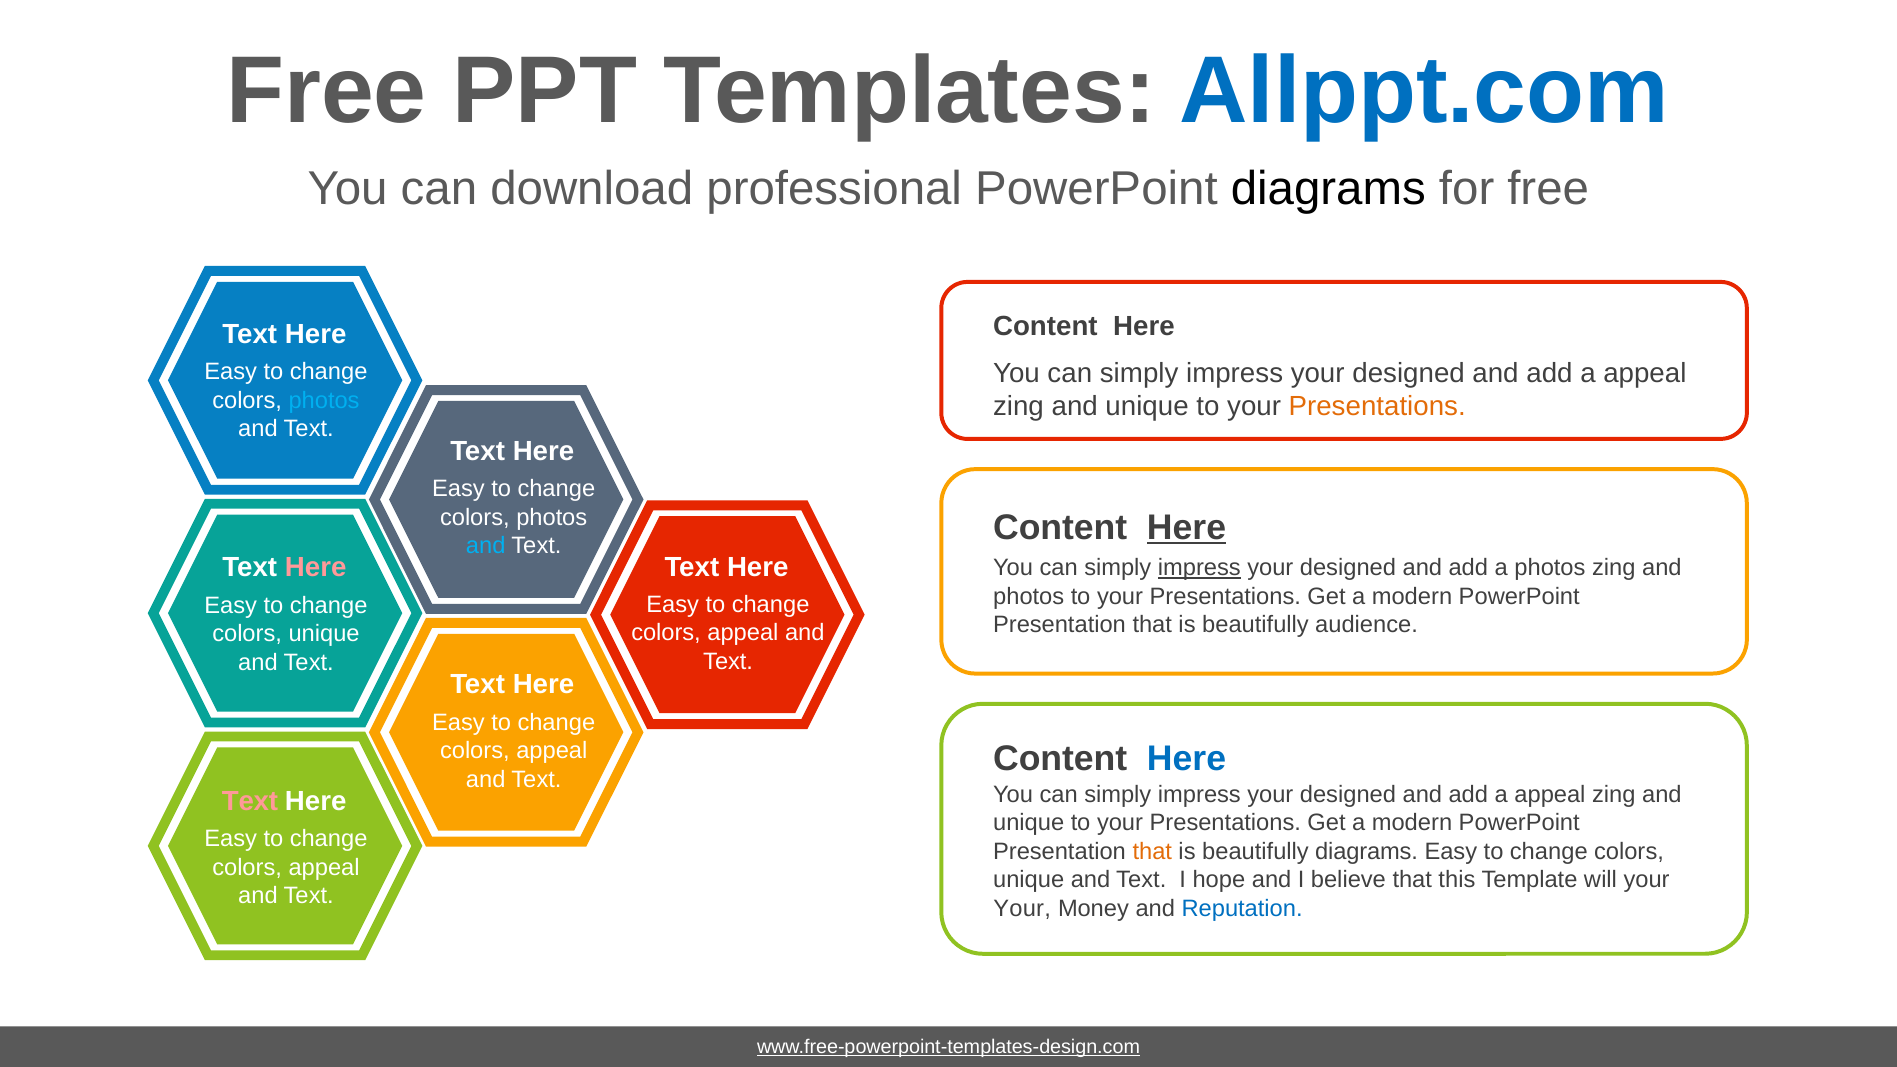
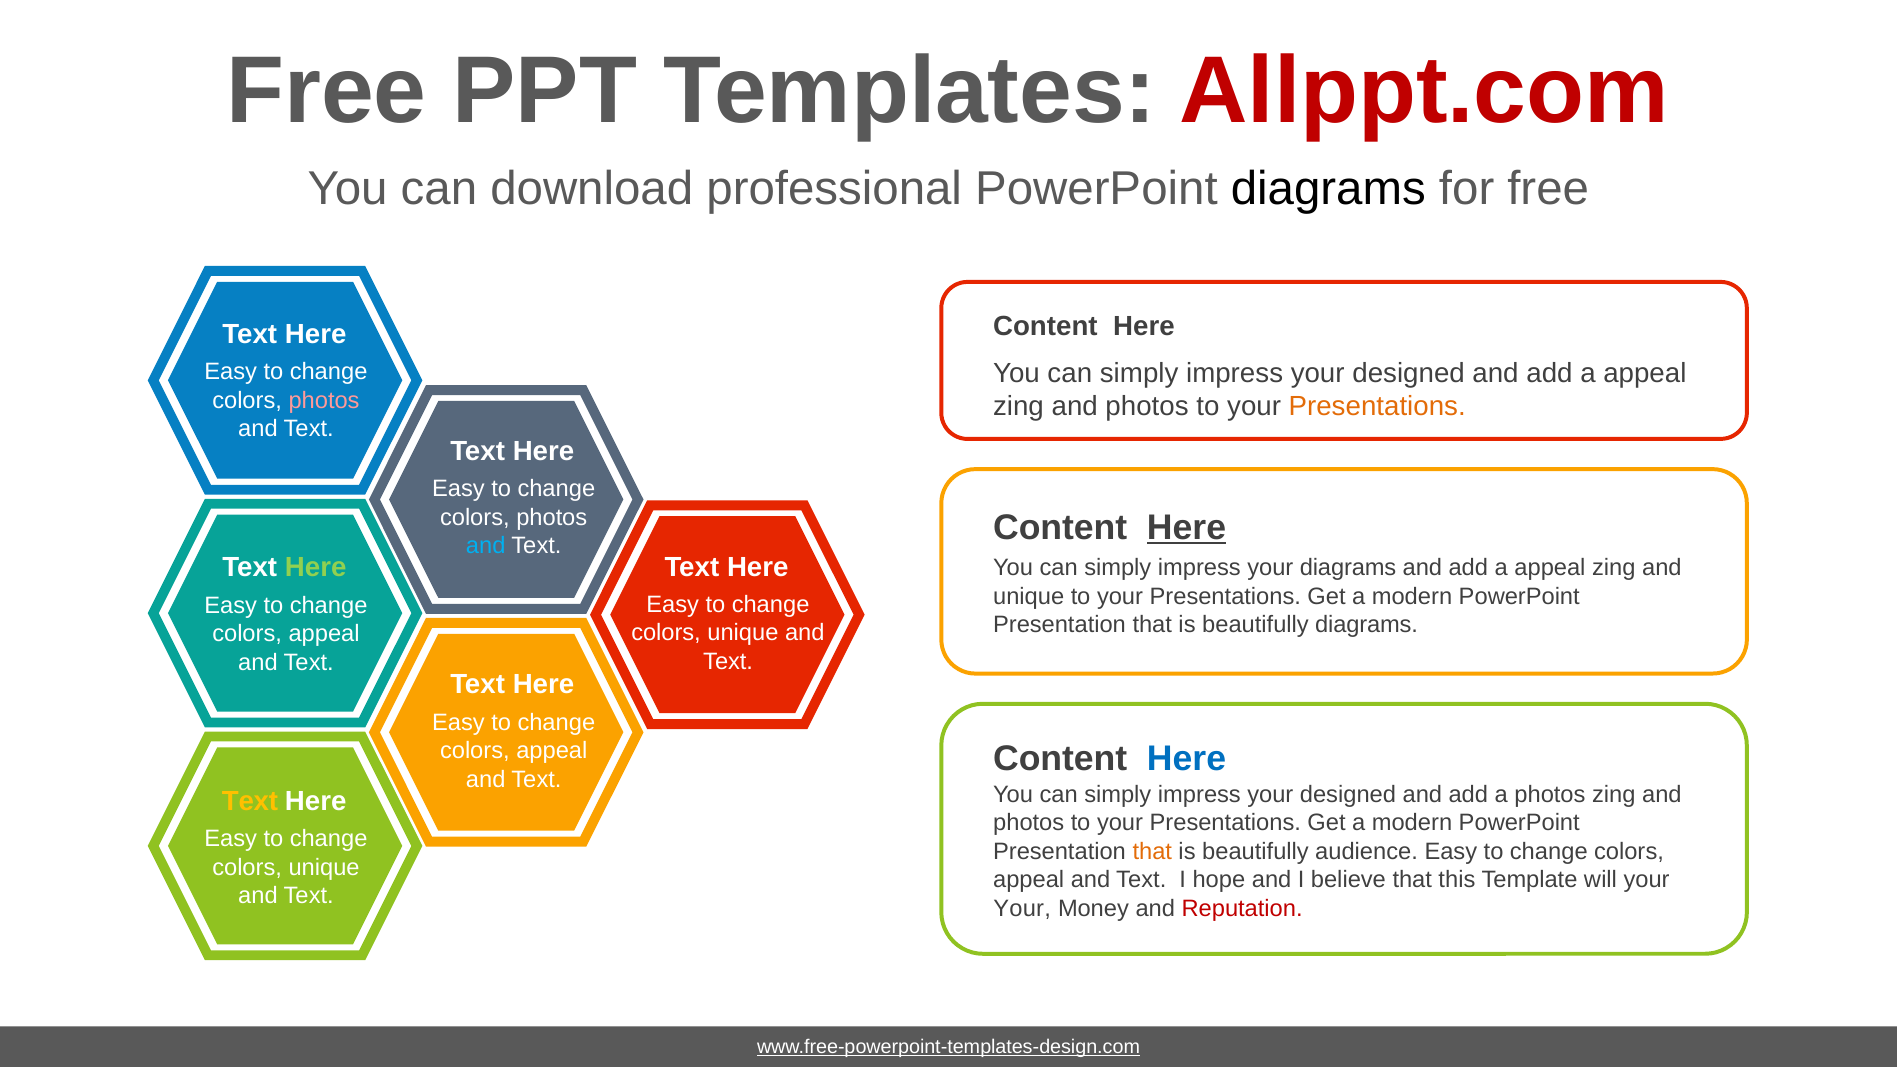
Allppt.com colour: blue -> red
photos at (324, 400) colour: light blue -> pink
unique at (1147, 407): unique -> photos
Here at (316, 568) colour: pink -> light green
impress at (1199, 568) underline: present -> none
designed at (1348, 568): designed -> diagrams
photos at (1550, 568): photos -> appeal
photos at (1029, 596): photos -> unique
beautifully audience: audience -> diagrams
appeal at (743, 633): appeal -> unique
unique at (324, 634): unique -> appeal
appeal at (1550, 795): appeal -> photos
Text at (250, 801) colour: pink -> yellow
unique at (1029, 823): unique -> photos
beautifully diagrams: diagrams -> audience
appeal at (324, 868): appeal -> unique
unique at (1029, 880): unique -> appeal
Reputation colour: blue -> red
